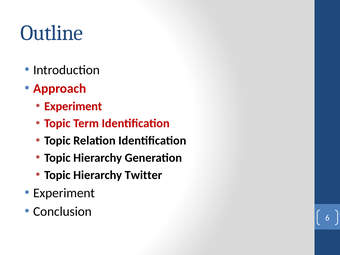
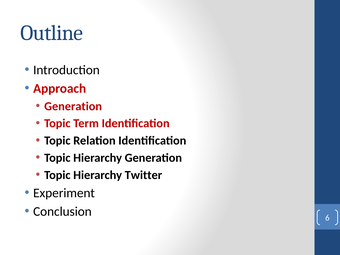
Experiment at (73, 106): Experiment -> Generation
